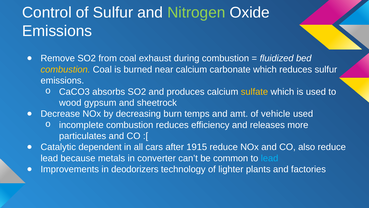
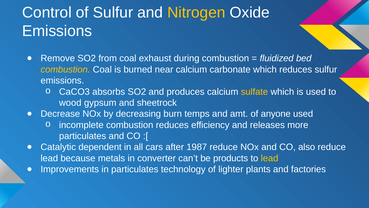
Nitrogen colour: light green -> yellow
vehicle: vehicle -> anyone
1915: 1915 -> 1987
common: common -> products
lead at (270, 158) colour: light blue -> yellow
in deodorizers: deodorizers -> particulates
